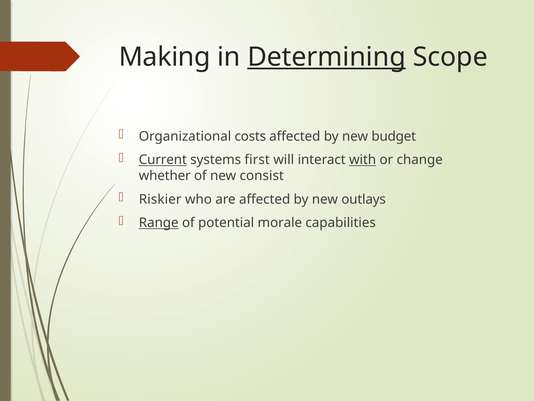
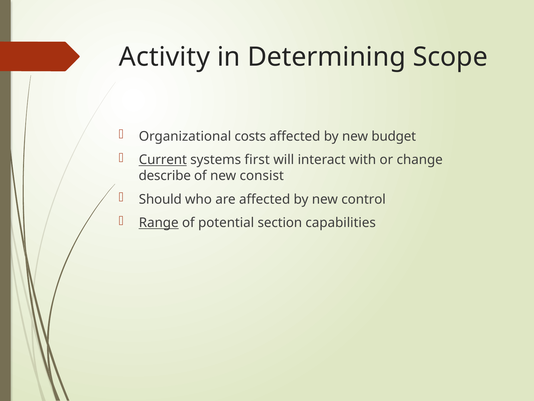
Making: Making -> Activity
Determining underline: present -> none
with underline: present -> none
whether: whether -> describe
Riskier: Riskier -> Should
outlays: outlays -> control
morale: morale -> section
